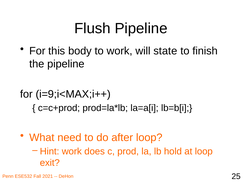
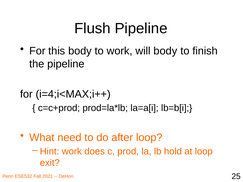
will state: state -> body
i=9;i<MAX;i++: i=9;i<MAX;i++ -> i=4;i<MAX;i++
